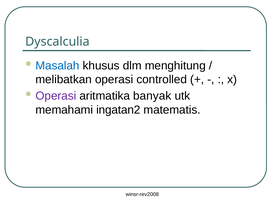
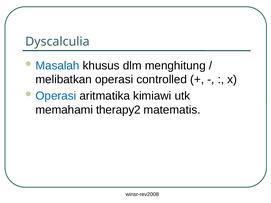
Operasi at (56, 96) colour: purple -> blue
banyak: banyak -> kimiawi
ingatan2: ingatan2 -> therapy2
